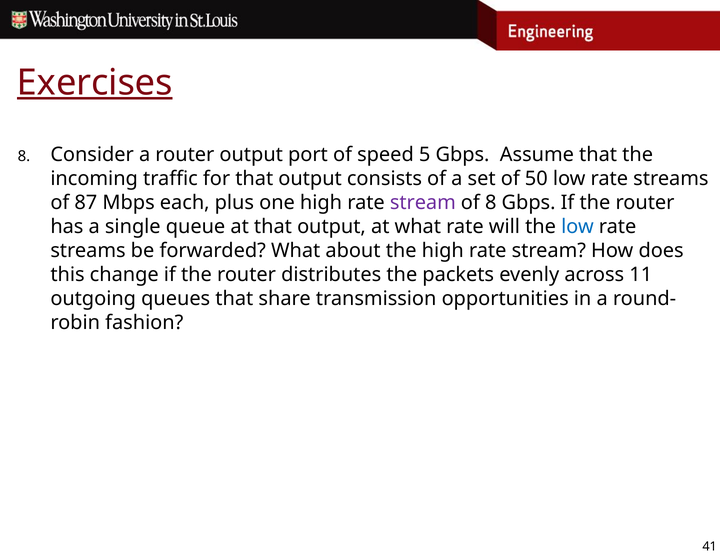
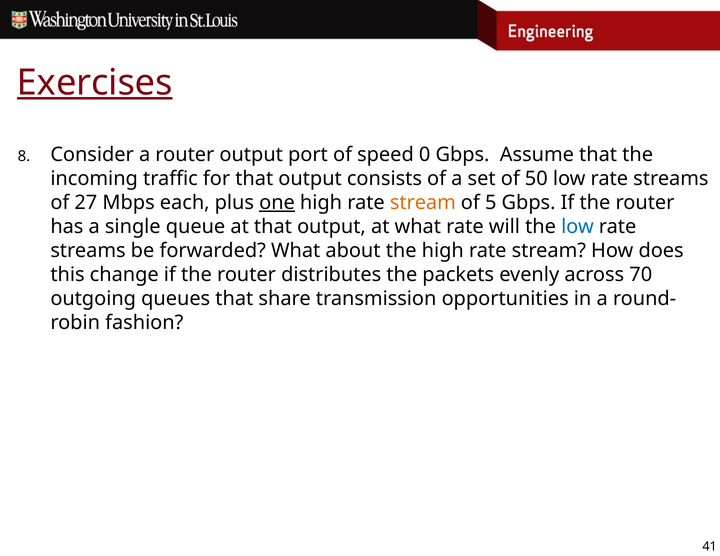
5: 5 -> 0
87: 87 -> 27
one underline: none -> present
stream at (423, 203) colour: purple -> orange
of 8: 8 -> 5
11: 11 -> 70
